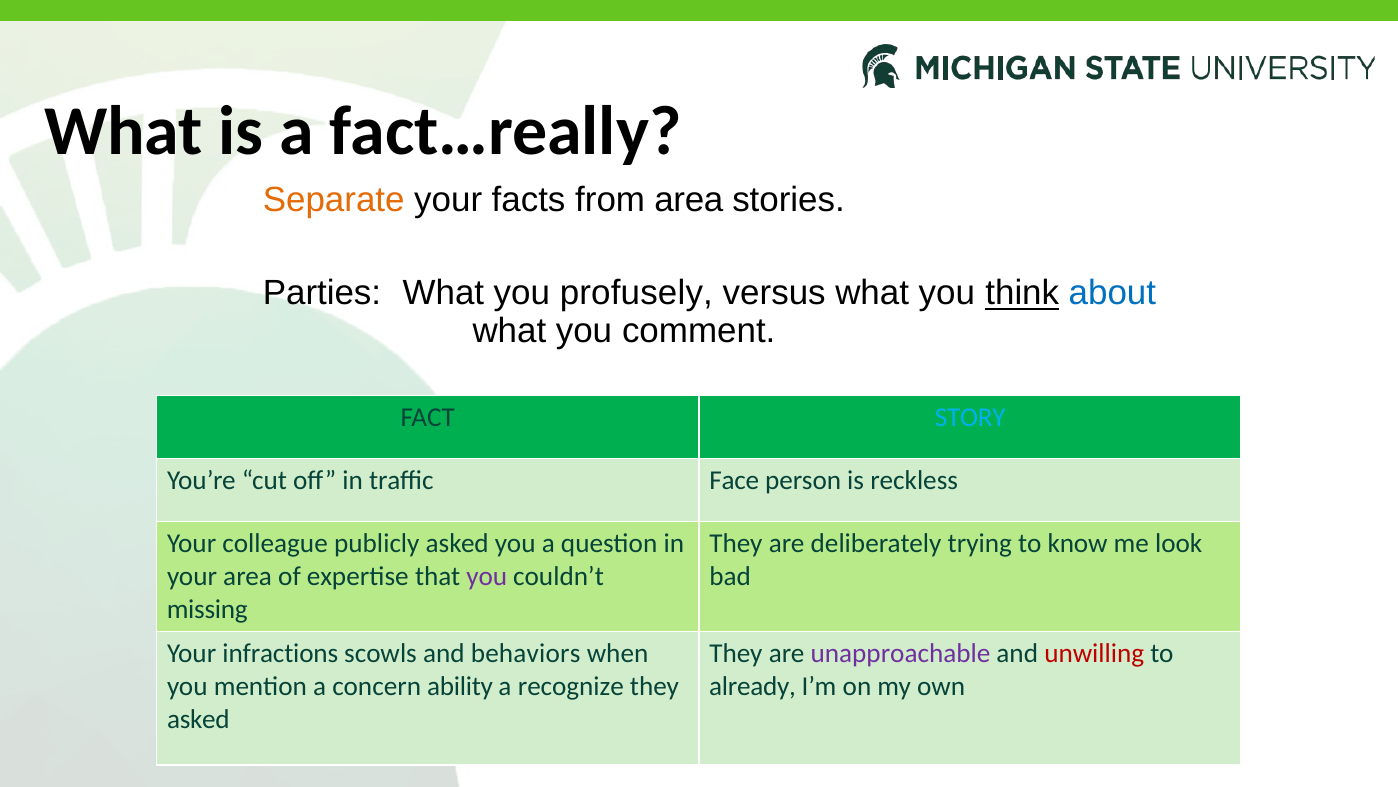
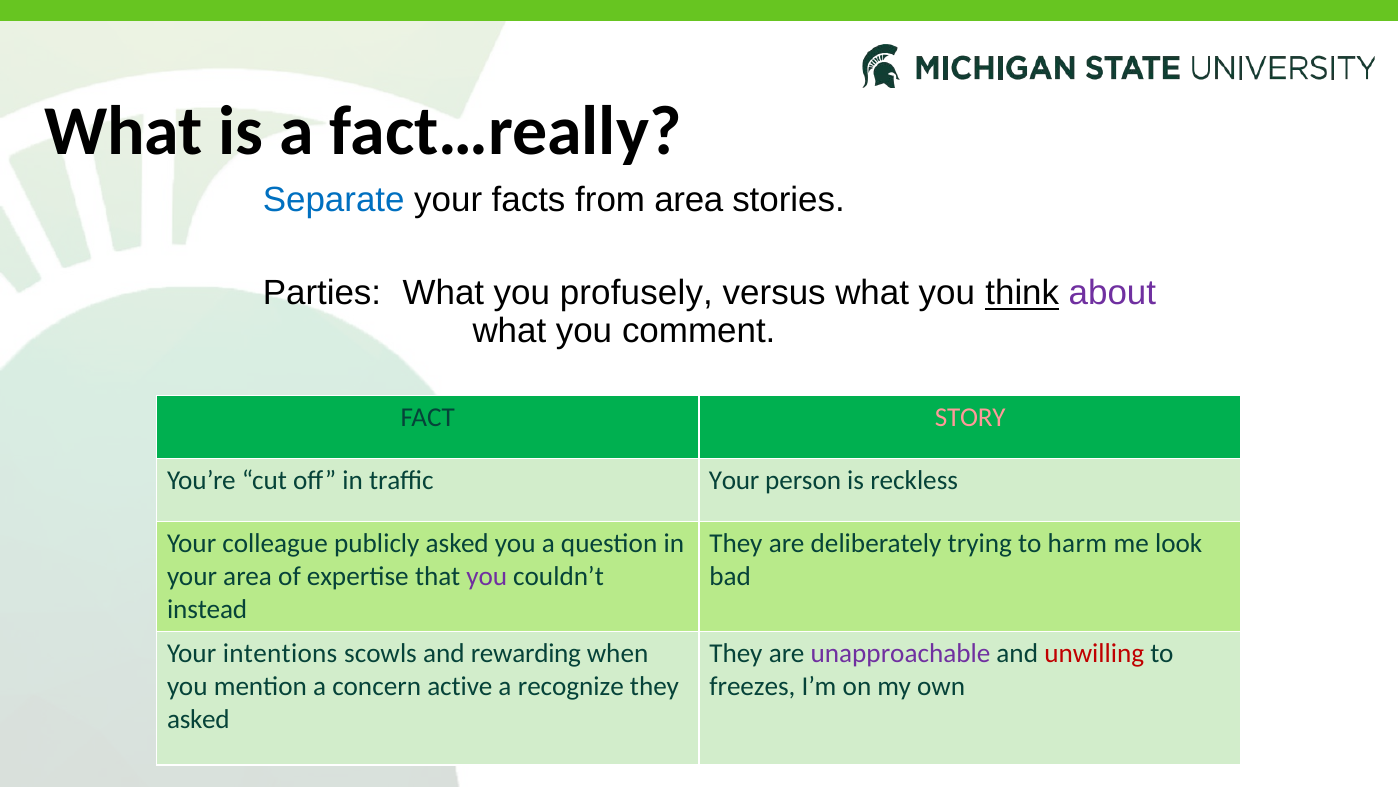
Separate colour: orange -> blue
about colour: blue -> purple
STORY colour: light blue -> pink
traffic Face: Face -> Your
know: know -> harm
missing: missing -> instead
infractions: infractions -> intentions
behaviors: behaviors -> rewarding
ability: ability -> active
already: already -> freezes
